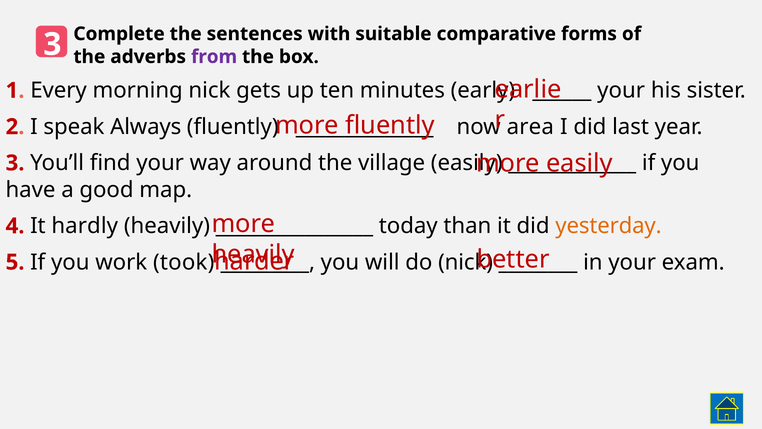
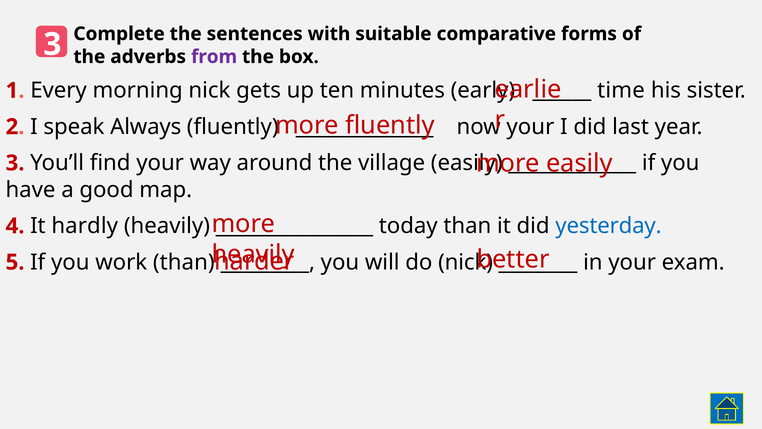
your at (621, 90): your -> time
area at (530, 127): area -> your
yesterday colour: orange -> blue
work took: took -> than
